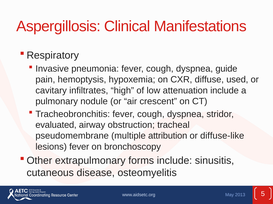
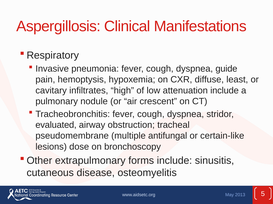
used: used -> least
attribution: attribution -> antifungal
diffuse-like: diffuse-like -> certain-like
lesions fever: fever -> dose
